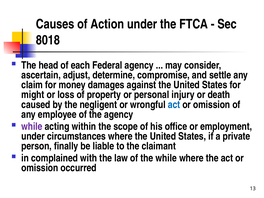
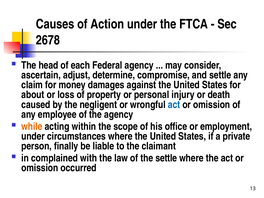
8018: 8018 -> 2678
might: might -> about
while at (32, 126) colour: purple -> orange
the while: while -> settle
